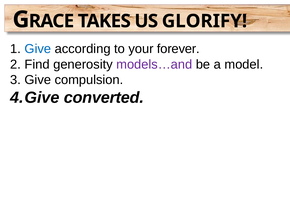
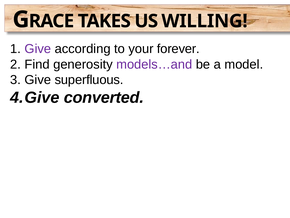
GLORIFY: GLORIFY -> WILLING
Give at (38, 49) colour: blue -> purple
compulsion: compulsion -> superfluous
